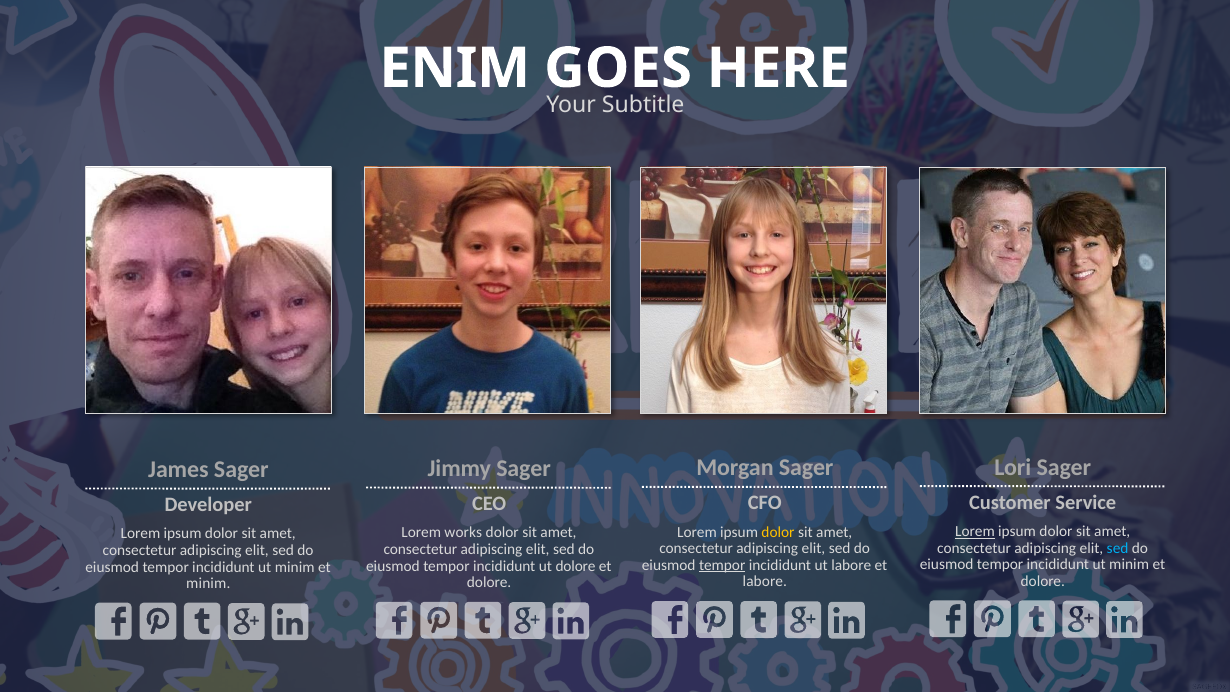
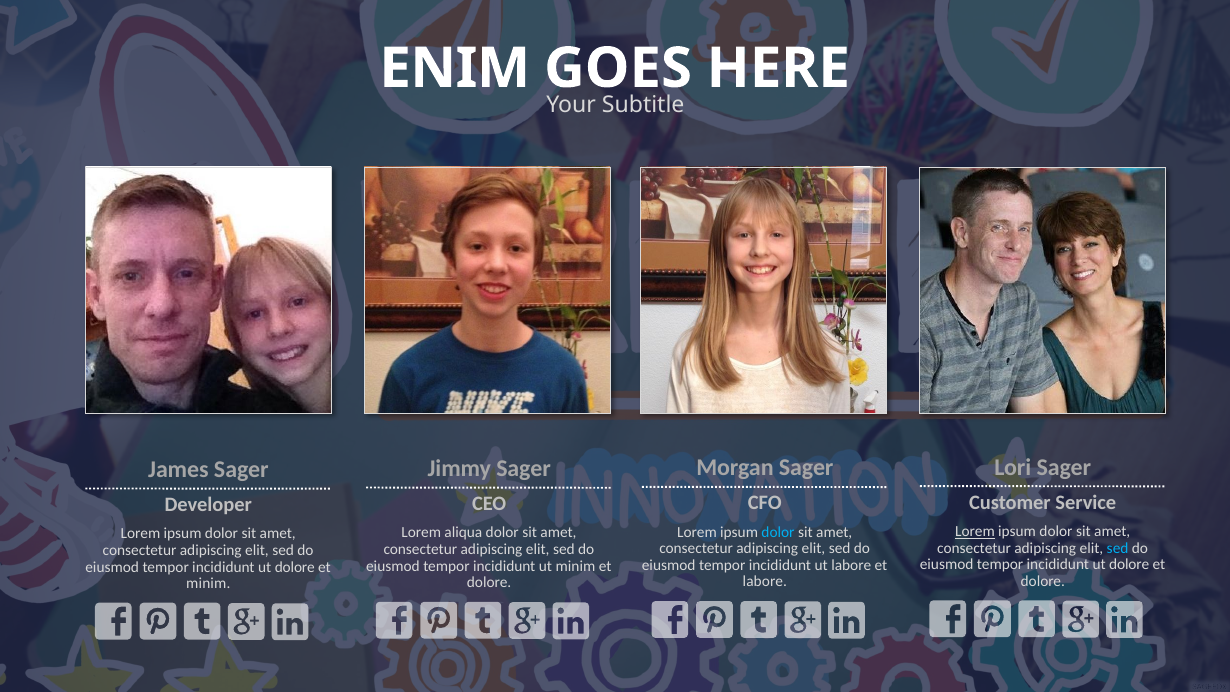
dolor at (778, 532) colour: yellow -> light blue
works: works -> aliqua
minim at (1129, 564): minim -> dolore
tempor at (722, 565) underline: present -> none
ut dolore: dolore -> minim
minim at (295, 567): minim -> dolore
